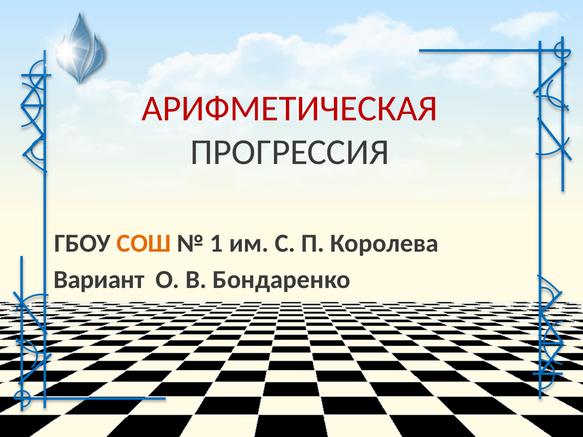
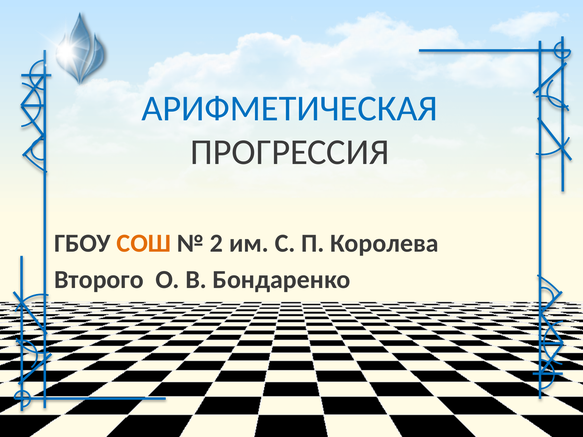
АРИФМЕТИЧЕСКАЯ colour: red -> blue
1: 1 -> 2
Вариант: Вариант -> Второго
